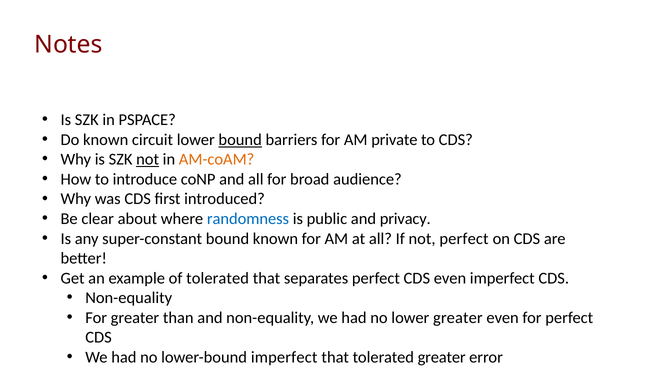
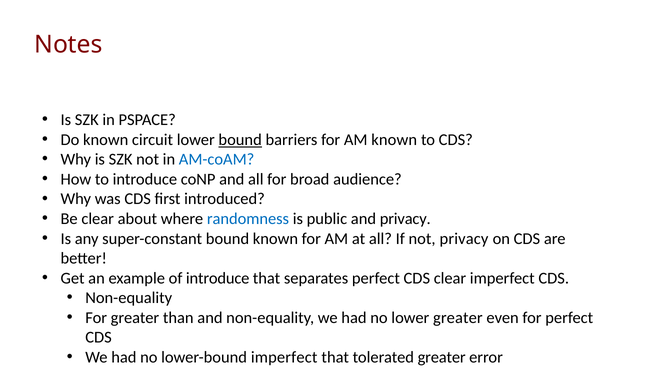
AM private: private -> known
not at (148, 159) underline: present -> none
AM-coAM colour: orange -> blue
not perfect: perfect -> privacy
of tolerated: tolerated -> introduce
CDS even: even -> clear
